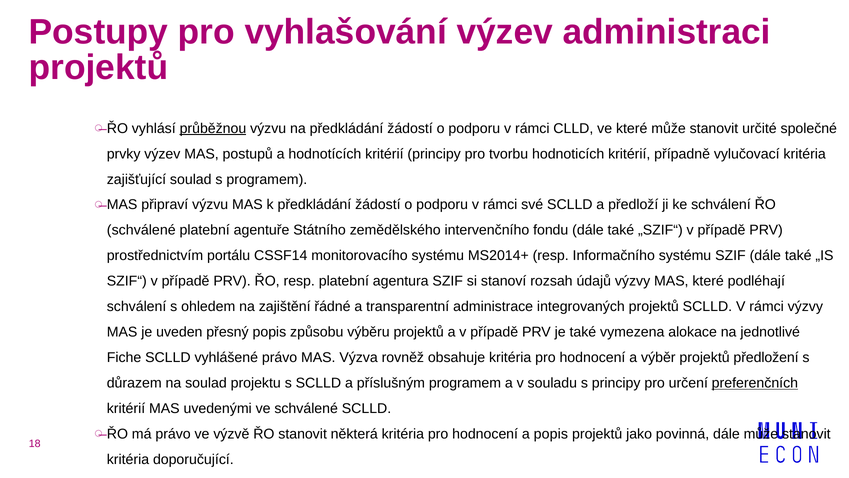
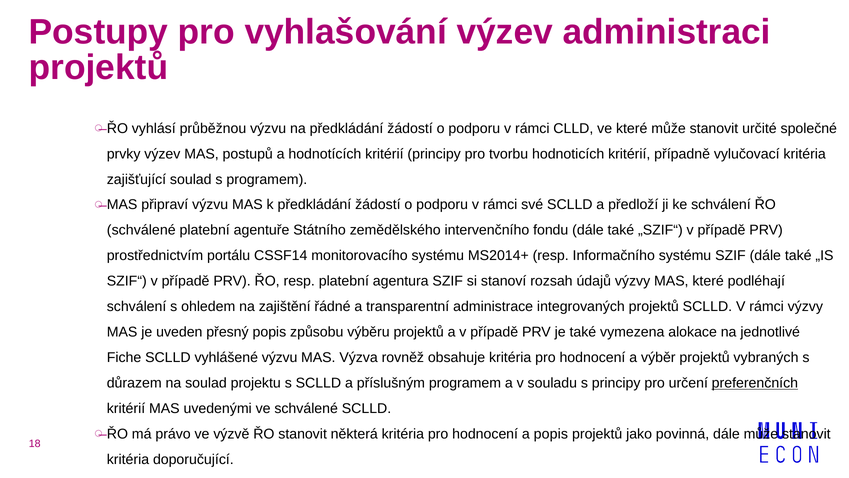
průběžnou underline: present -> none
vyhlášené právo: právo -> výzvu
předložení: předložení -> vybraných
